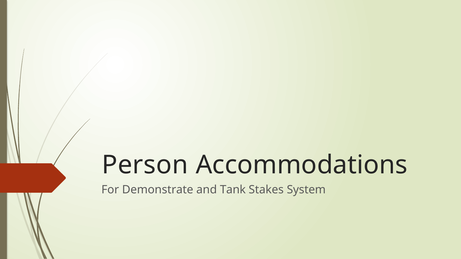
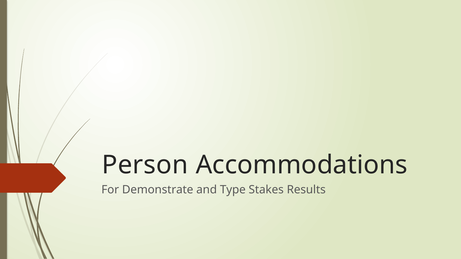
Tank: Tank -> Type
System: System -> Results
